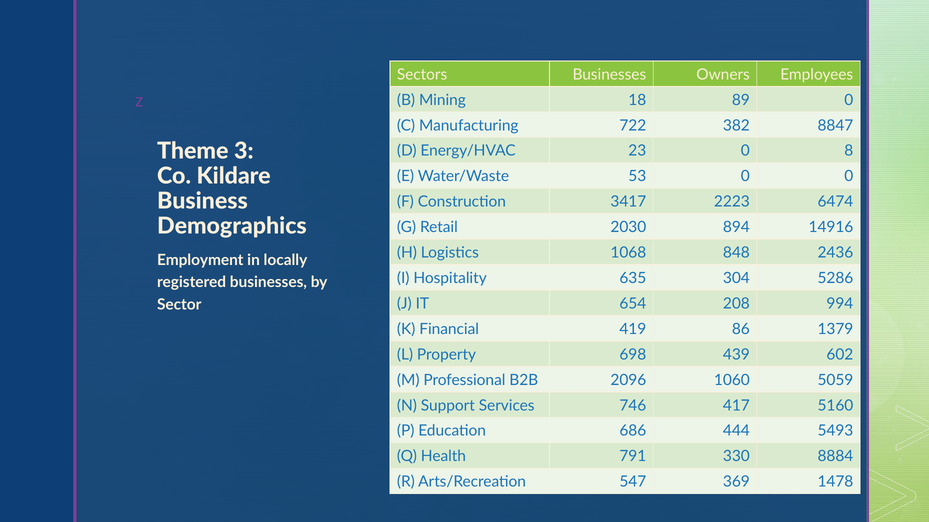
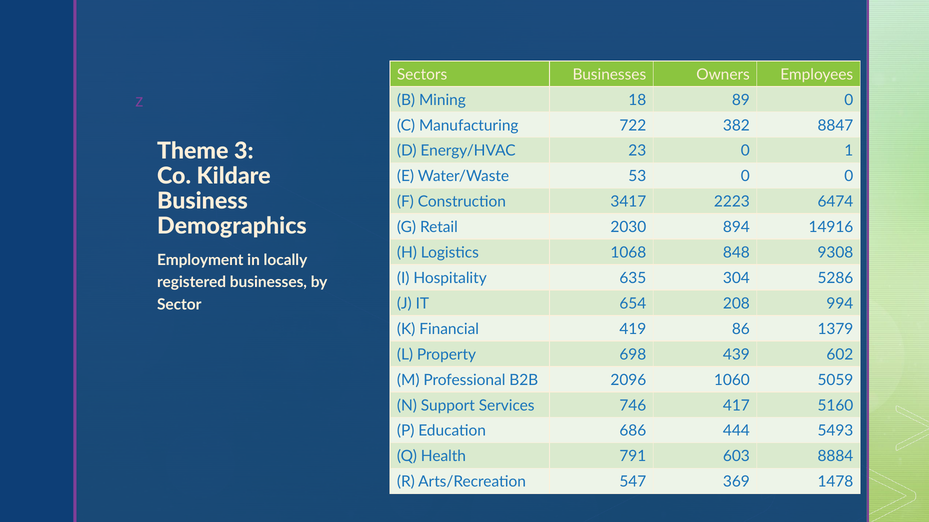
8: 8 -> 1
2436: 2436 -> 9308
330: 330 -> 603
